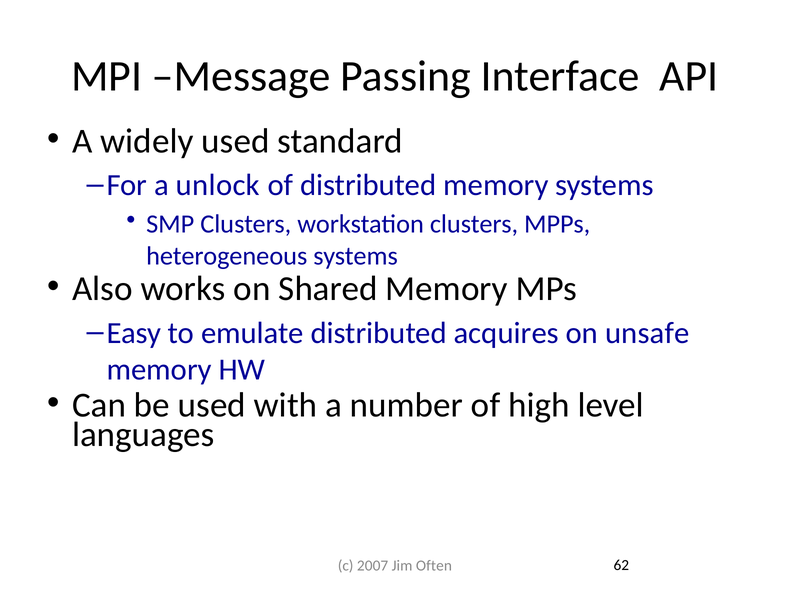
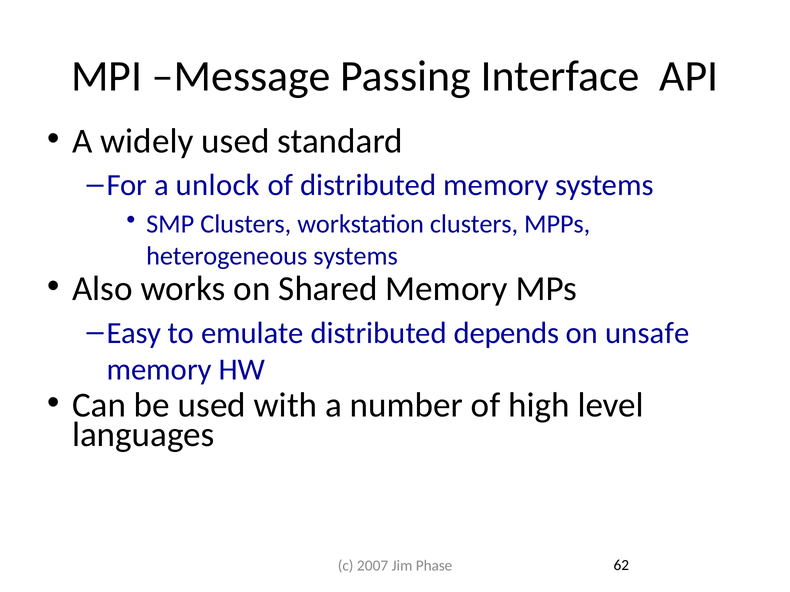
acquires: acquires -> depends
Often: Often -> Phase
